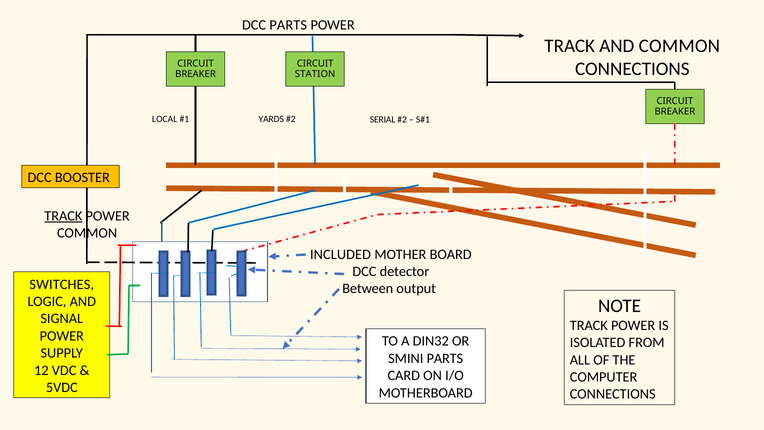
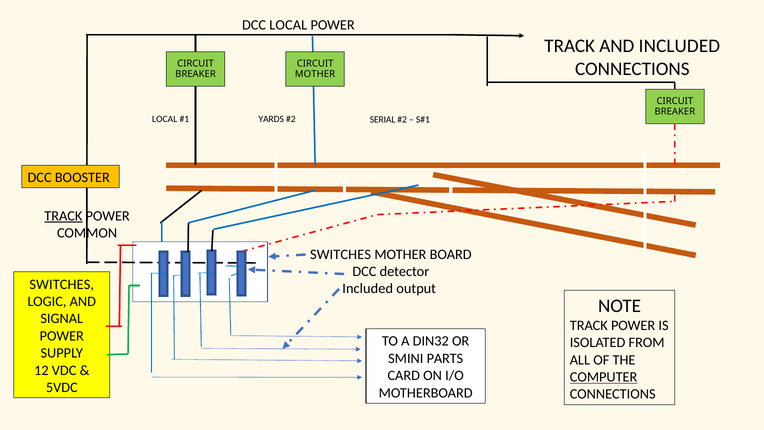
DCC PARTS: PARTS -> LOCAL
AND COMMON: COMMON -> INCLUDED
STATION at (315, 74): STATION -> MOTHER
INCLUDED at (341, 254): INCLUDED -> SWITCHES
Between at (368, 289): Between -> Included
COMPUTER underline: none -> present
